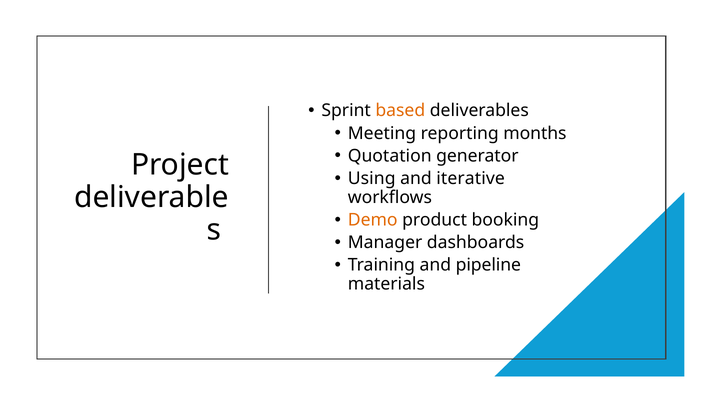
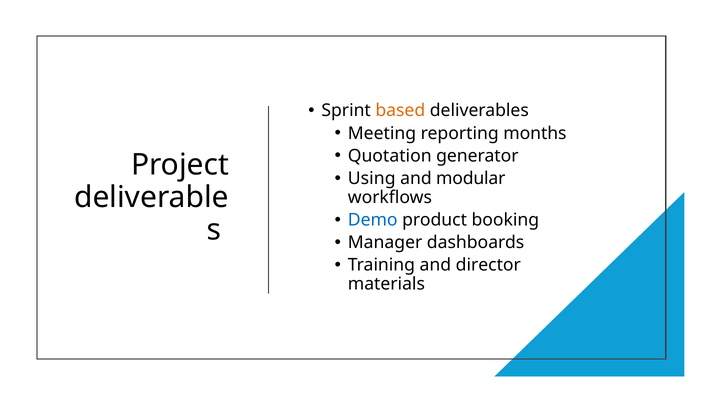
iterative: iterative -> modular
Demo colour: orange -> blue
pipeline: pipeline -> director
